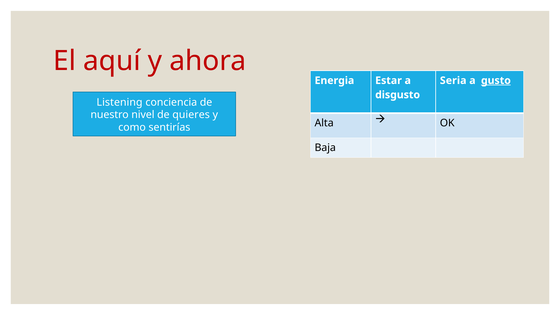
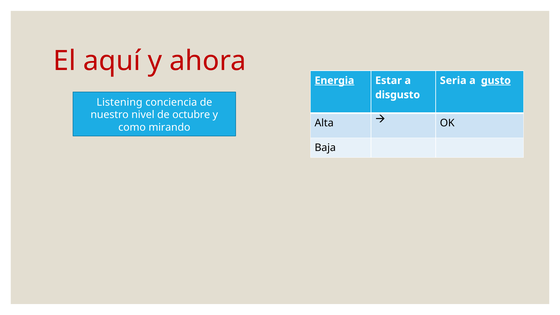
Energia underline: none -> present
quieres: quieres -> octubre
sentirías: sentirías -> mirando
